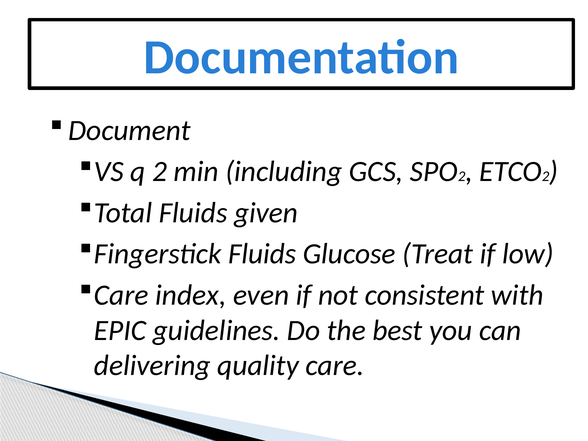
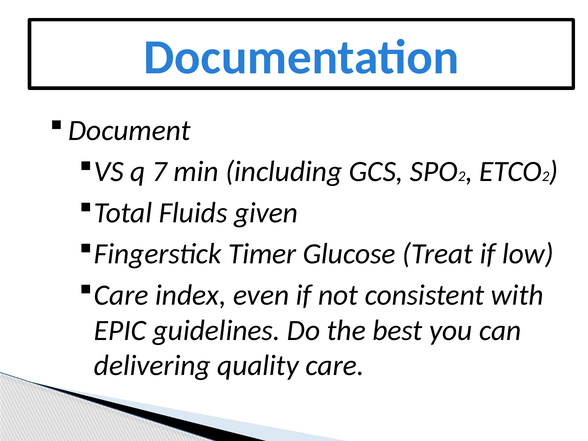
q 2: 2 -> 7
Fingerstick Fluids: Fluids -> Timer
